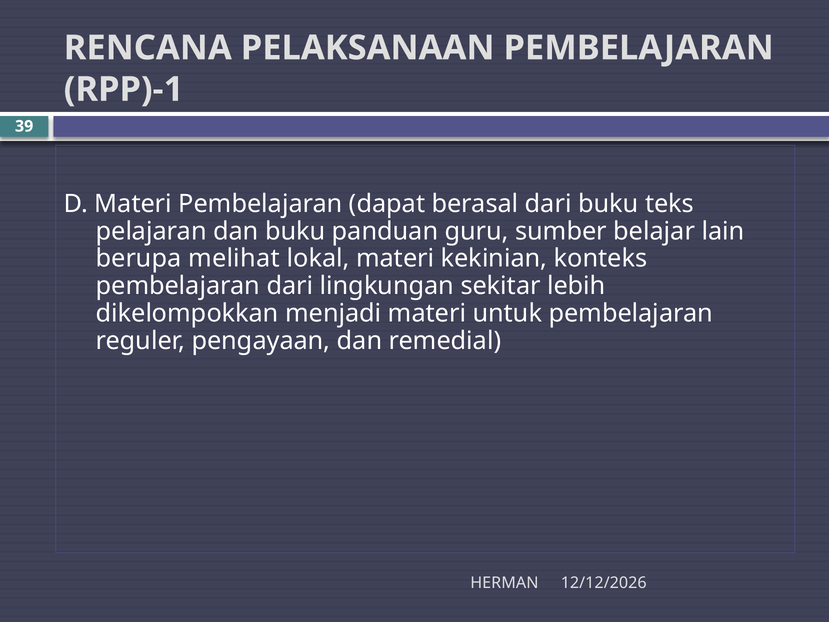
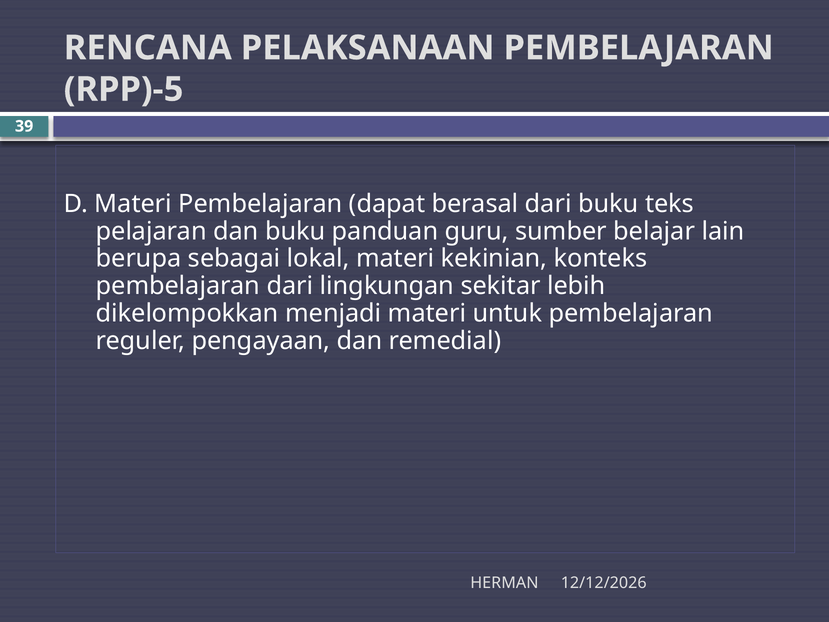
RPP)-1: RPP)-1 -> RPP)-5
melihat: melihat -> sebagai
